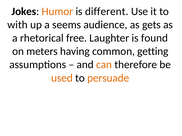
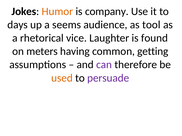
different: different -> company
with: with -> days
gets: gets -> tool
free: free -> vice
can colour: orange -> purple
persuade colour: orange -> purple
